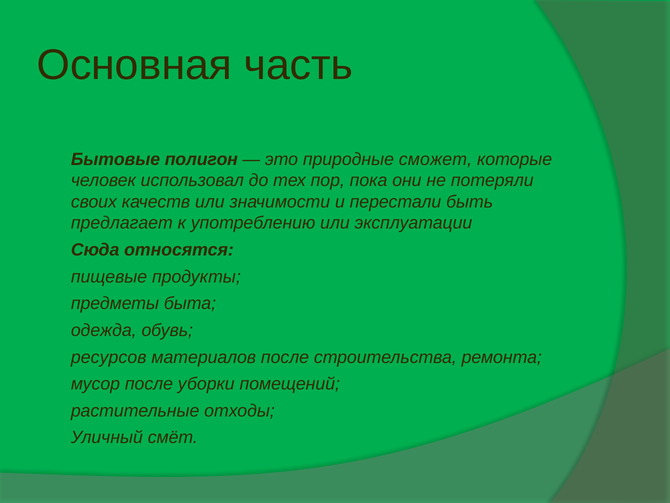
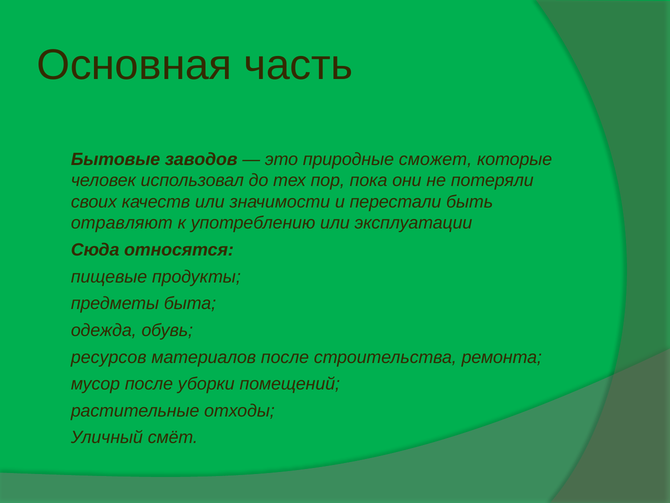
полигон: полигон -> заводов
предлагает: предлагает -> отравляют
